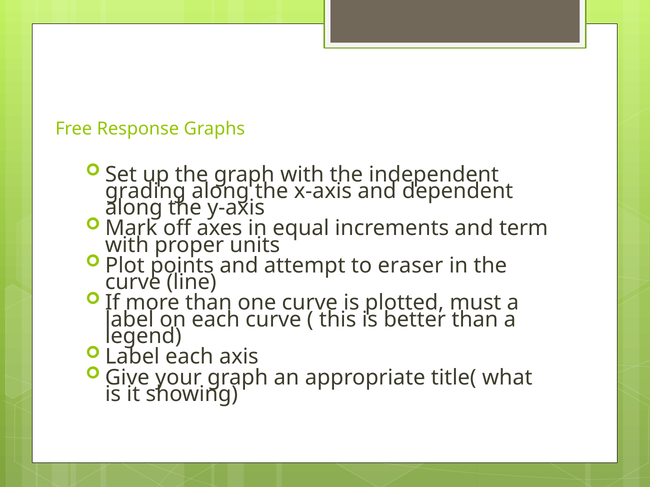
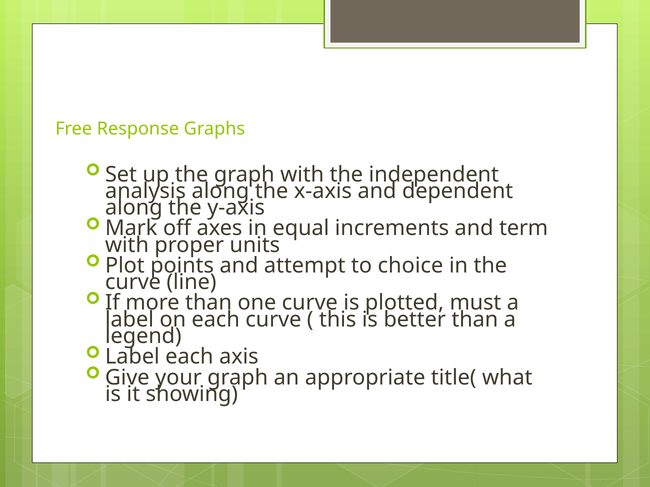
grading: grading -> analysis
eraser: eraser -> choice
